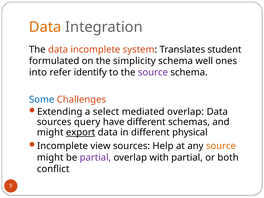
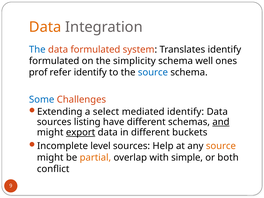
The at (37, 49) colour: black -> blue
data incomplete: incomplete -> formulated
Translates student: student -> identify
into: into -> prof
source at (153, 72) colour: purple -> blue
mediated overlap: overlap -> identify
query: query -> listing
and underline: none -> present
physical: physical -> buckets
view: view -> level
partial at (95, 157) colour: purple -> orange
with partial: partial -> simple
